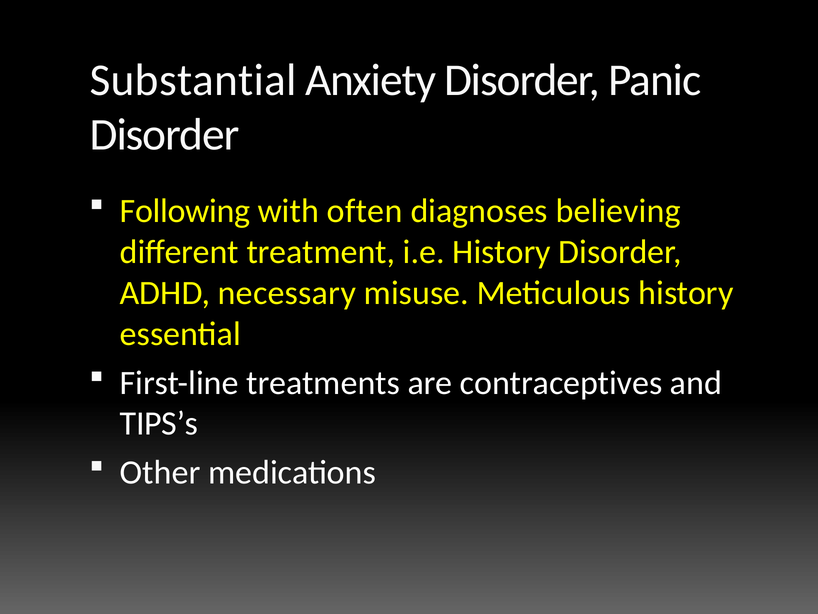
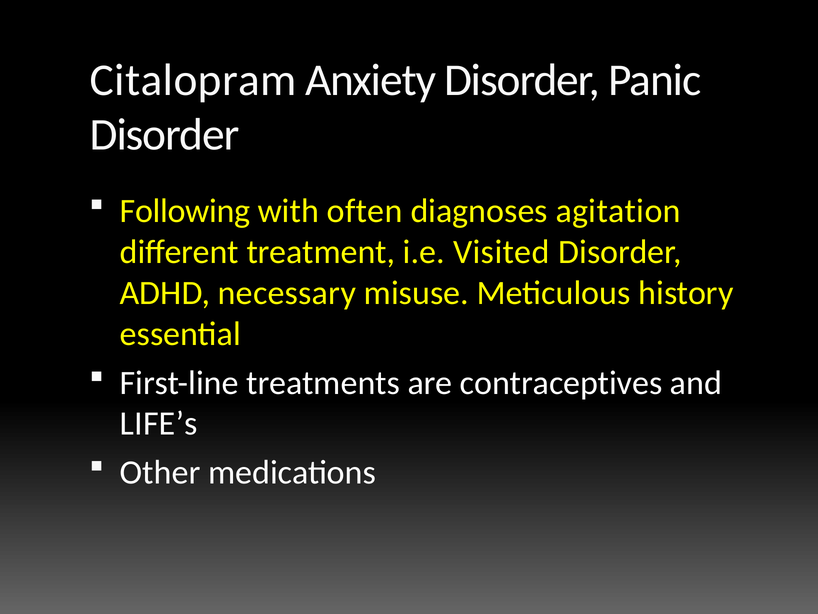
Substantial: Substantial -> Citalopram
believing: believing -> agitation
i.e History: History -> Visited
TIPS’s: TIPS’s -> LIFE’s
